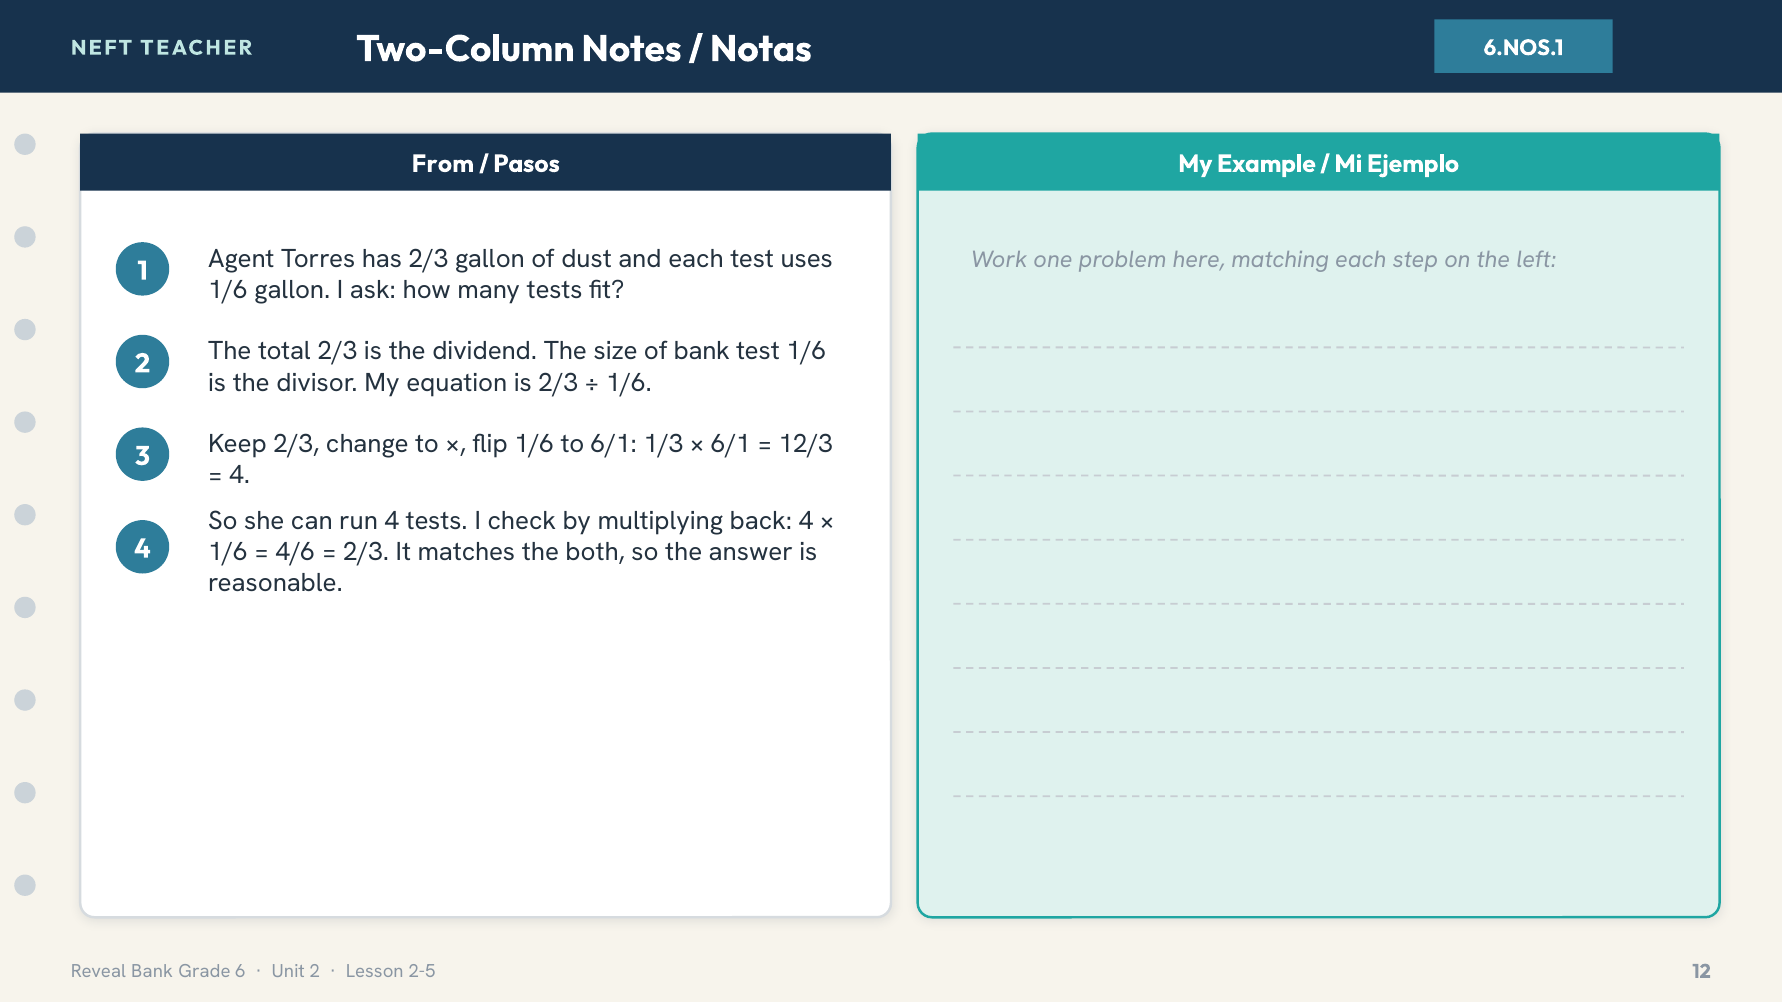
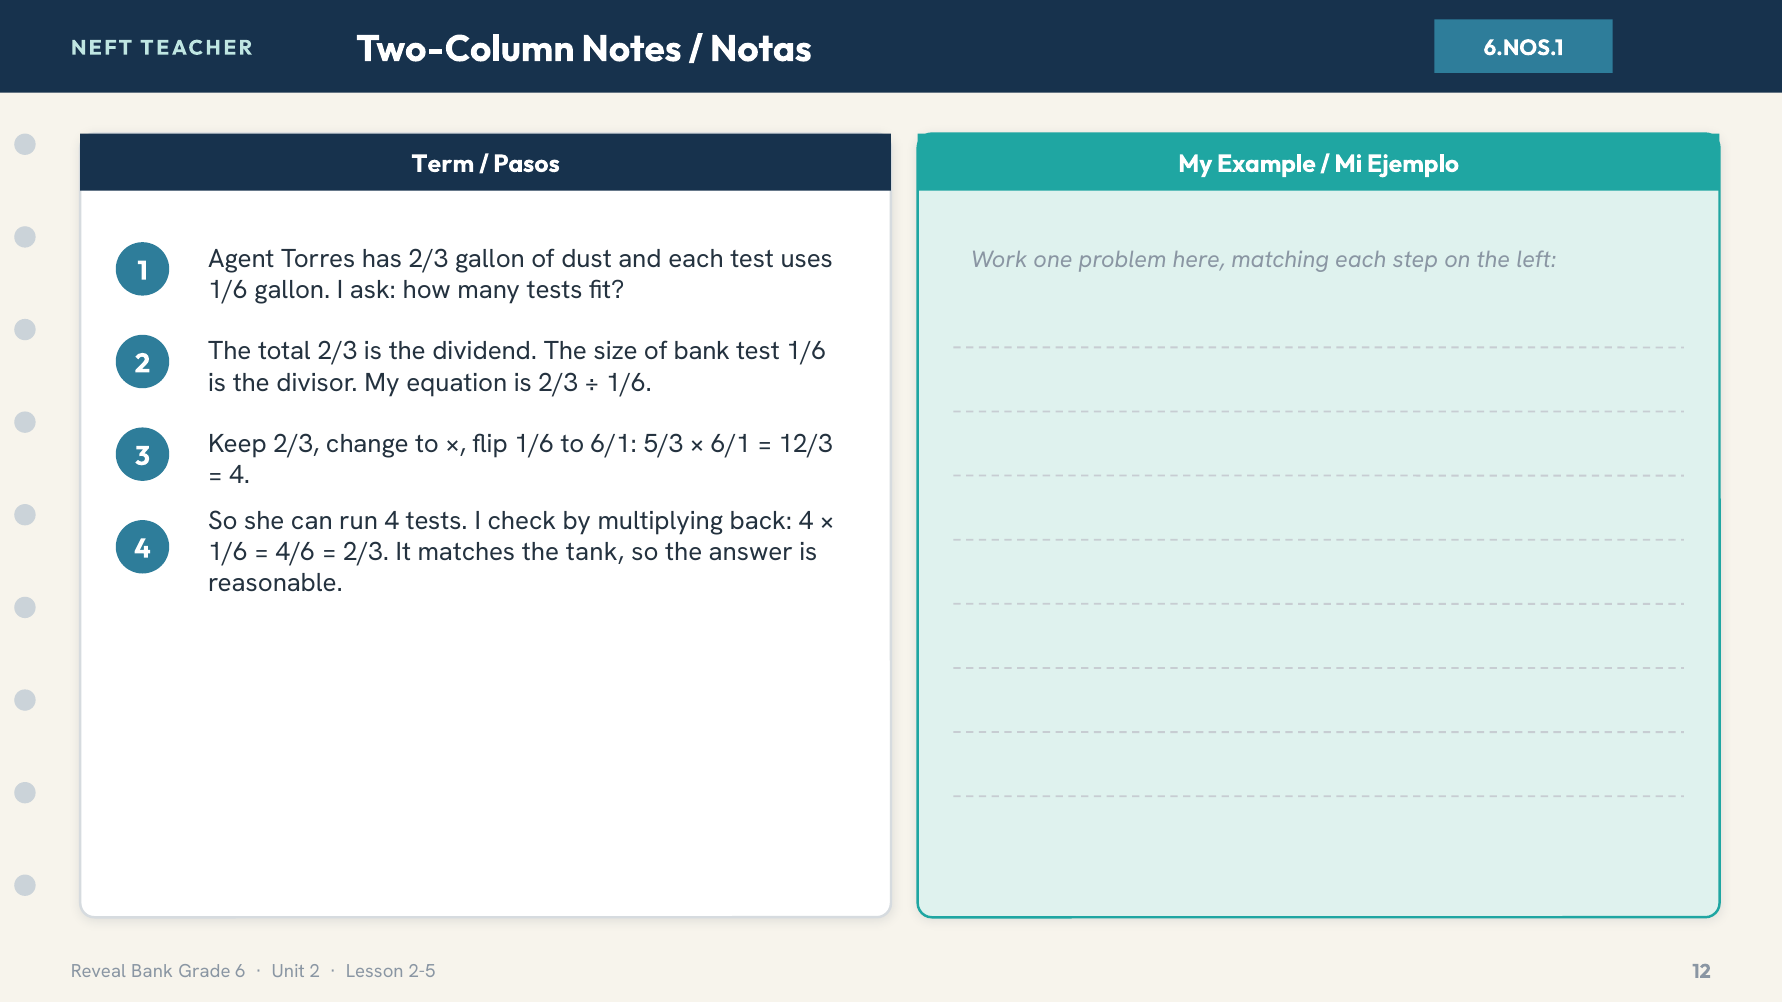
From: From -> Term
1/3: 1/3 -> 5/3
both: both -> tank
